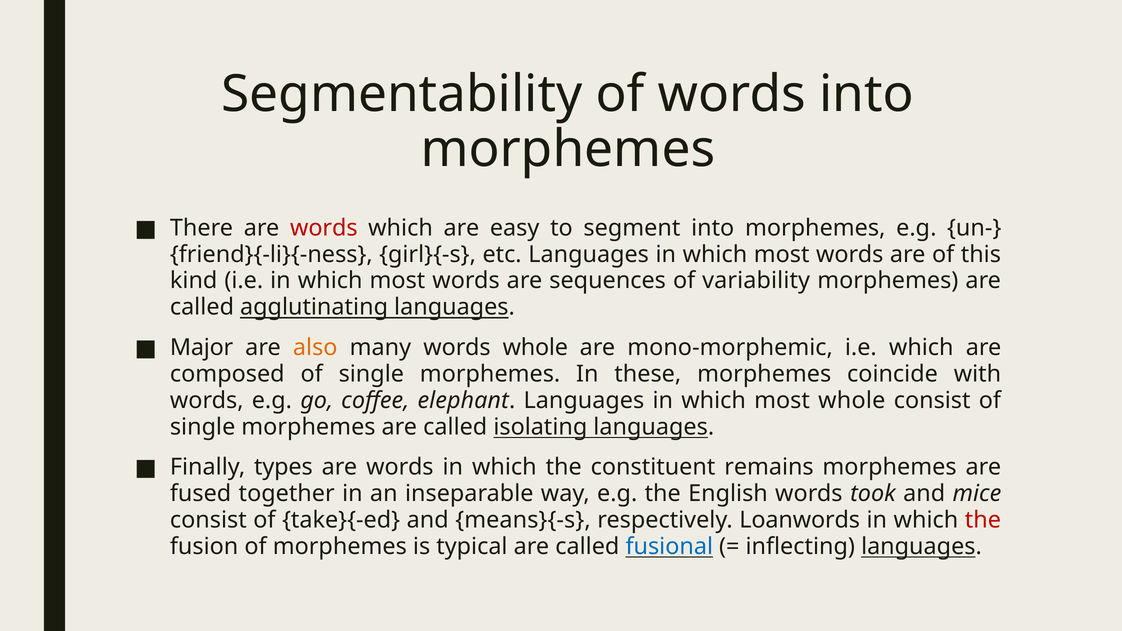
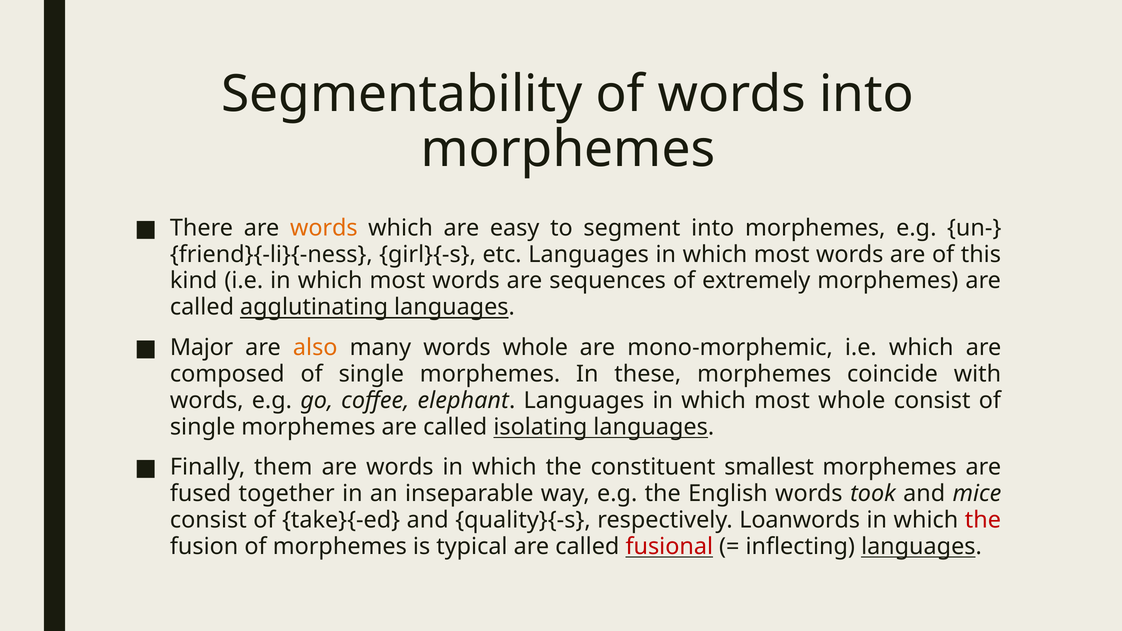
words at (324, 228) colour: red -> orange
variability: variability -> extremely
types: types -> them
remains: remains -> smallest
means}{-s: means}{-s -> quality}{-s
fusional colour: blue -> red
